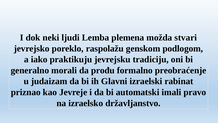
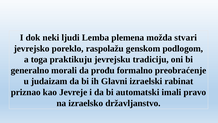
iako: iako -> toga
